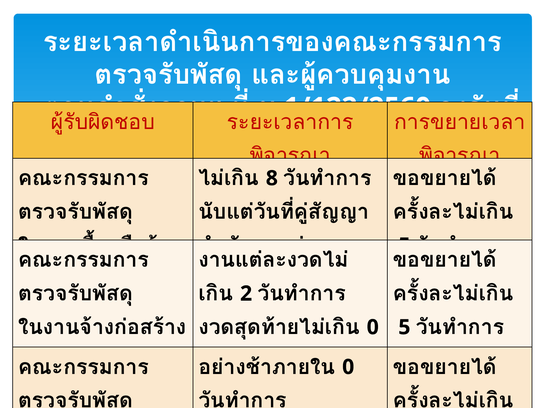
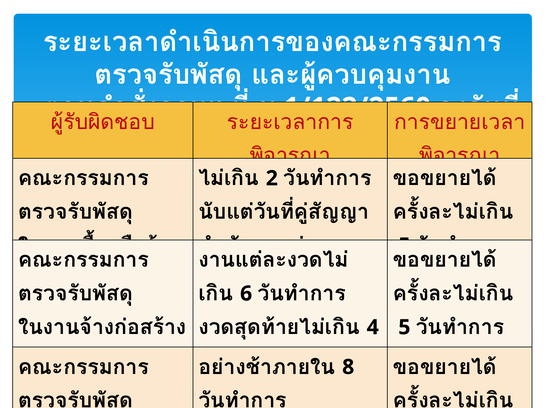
8: 8 -> 2
2: 2 -> 6
0 at (373, 328): 0 -> 4
0 at (348, 368): 0 -> 8
